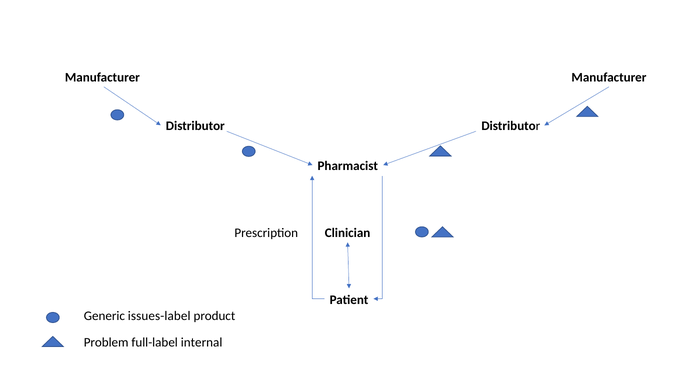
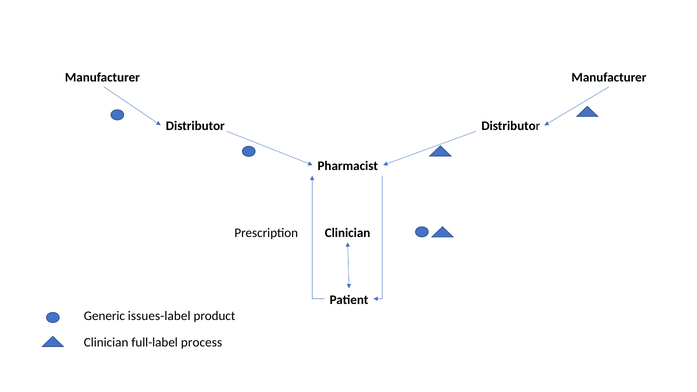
Problem at (106, 342): Problem -> Clinician
internal: internal -> process
